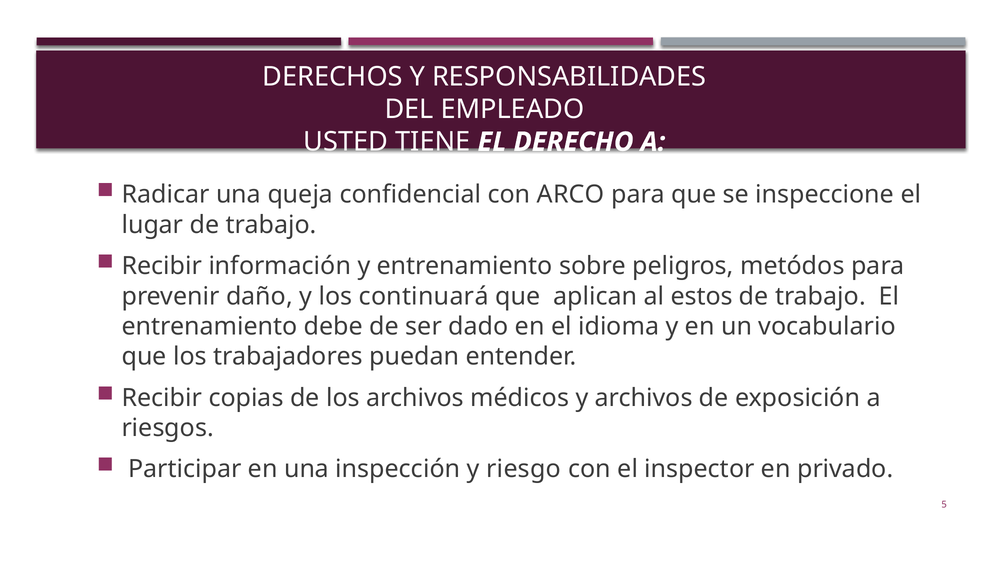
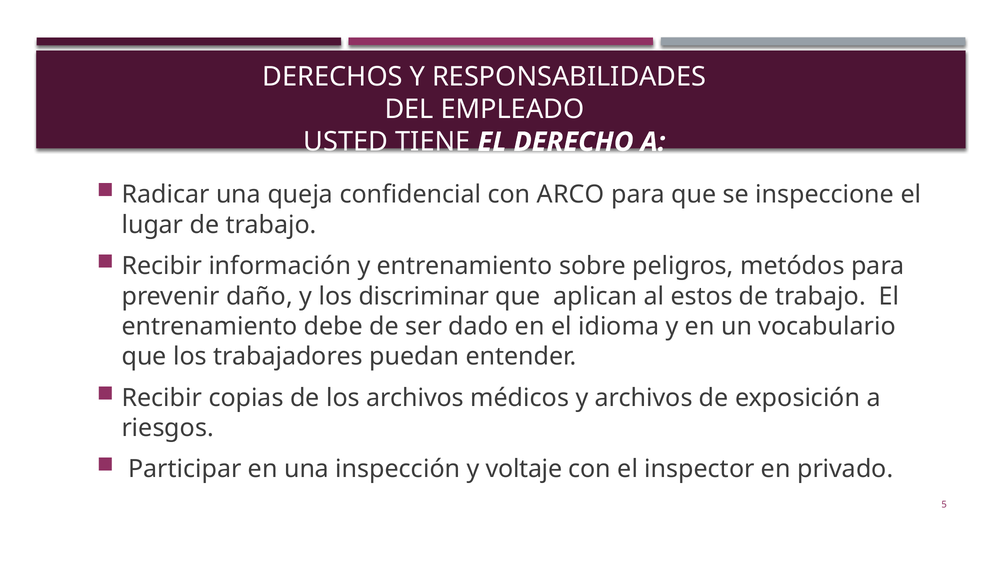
continuará: continuará -> discriminar
riesgo: riesgo -> voltaje
